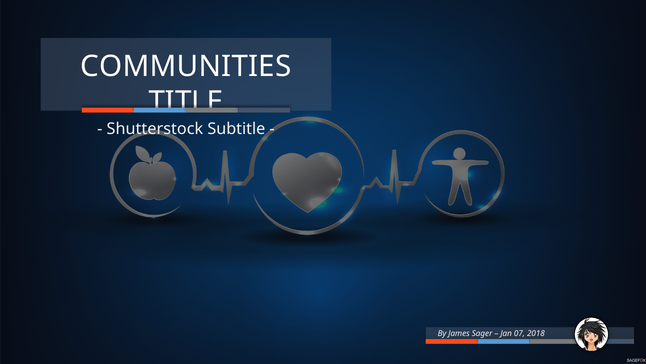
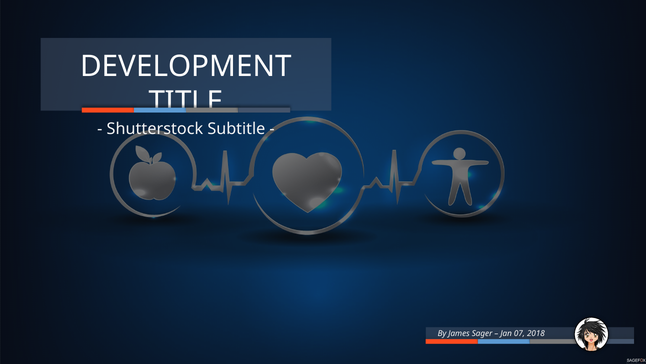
COMMUNITIES: COMMUNITIES -> DEVELOPMENT
